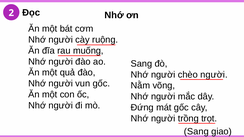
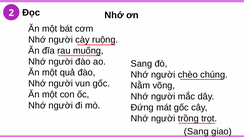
chèo người: người -> chúng
